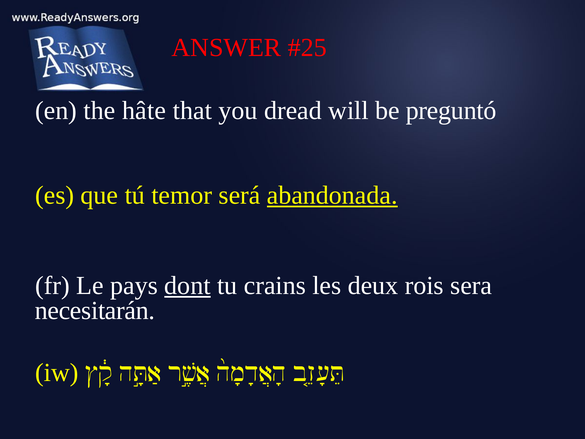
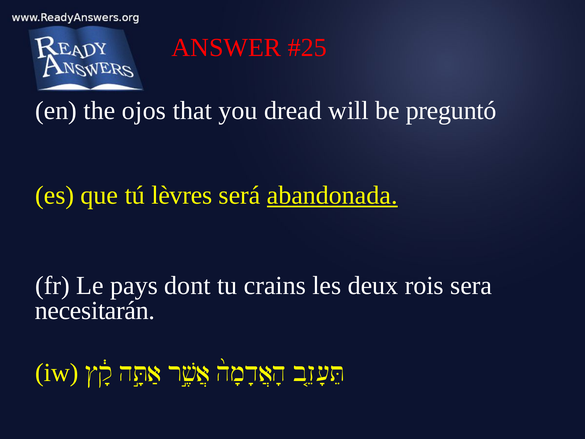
hâte: hâte -> ojos
temor: temor -> lèvres
dont underline: present -> none
